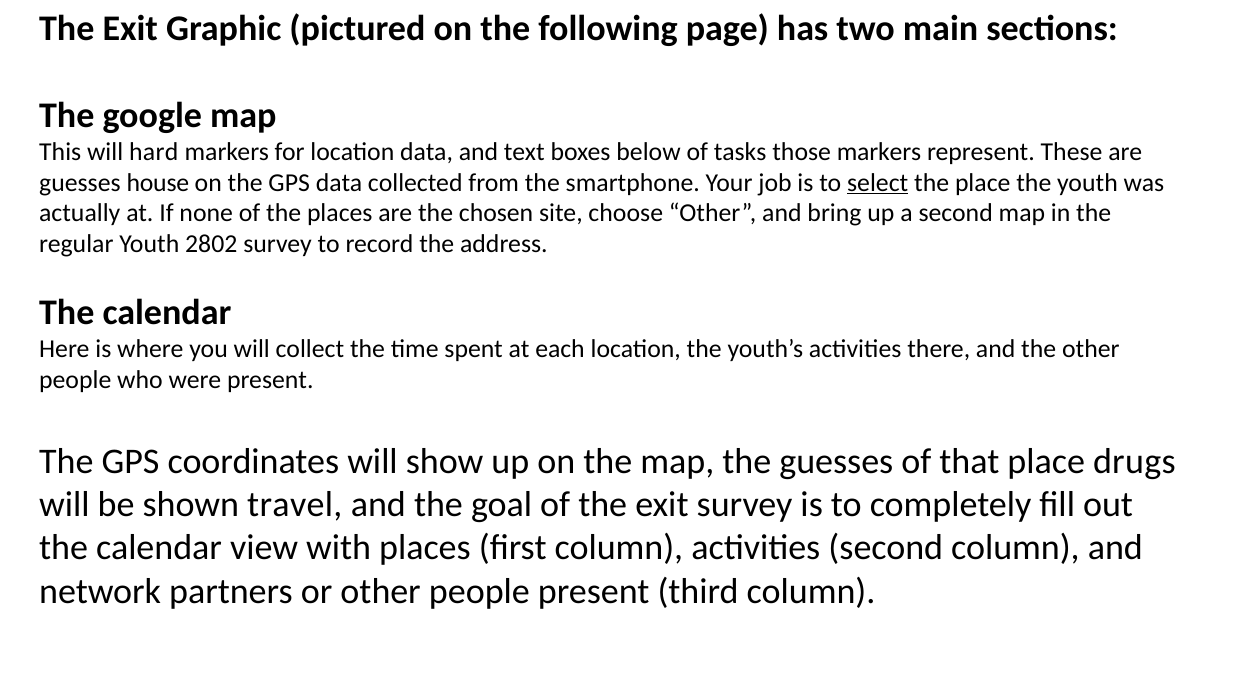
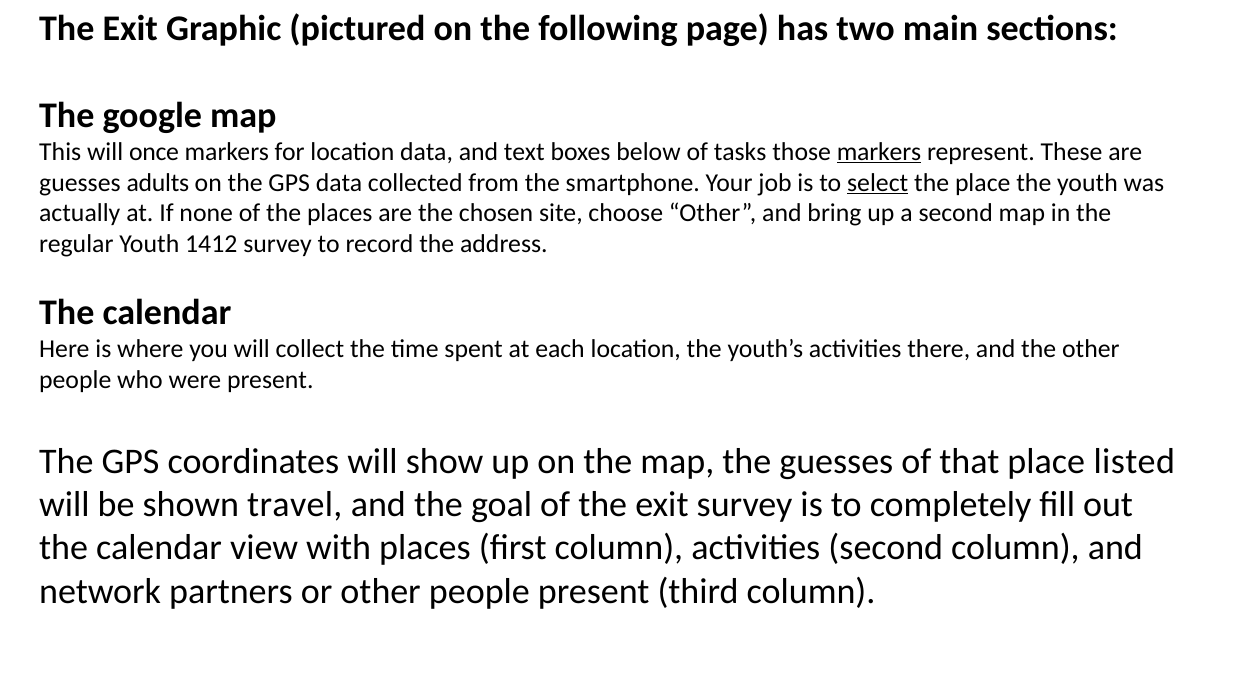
hard: hard -> once
markers at (879, 152) underline: none -> present
house: house -> adults
2802: 2802 -> 1412
drugs: drugs -> listed
